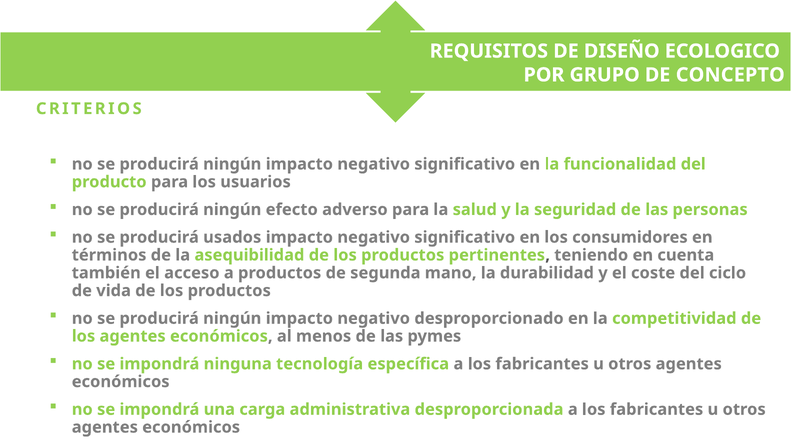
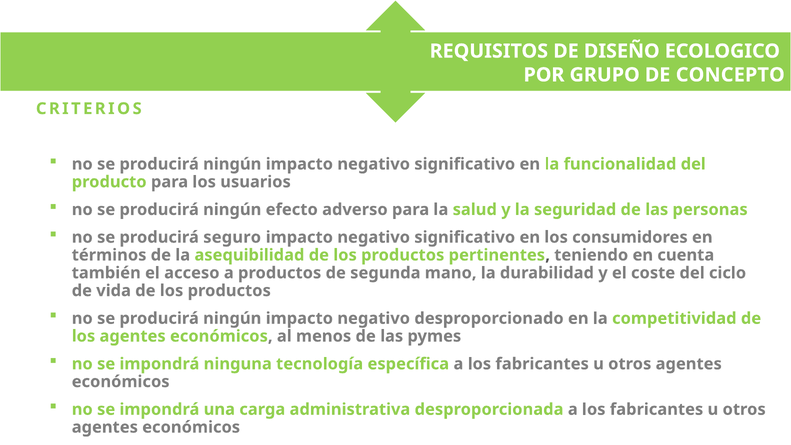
usados: usados -> seguro
